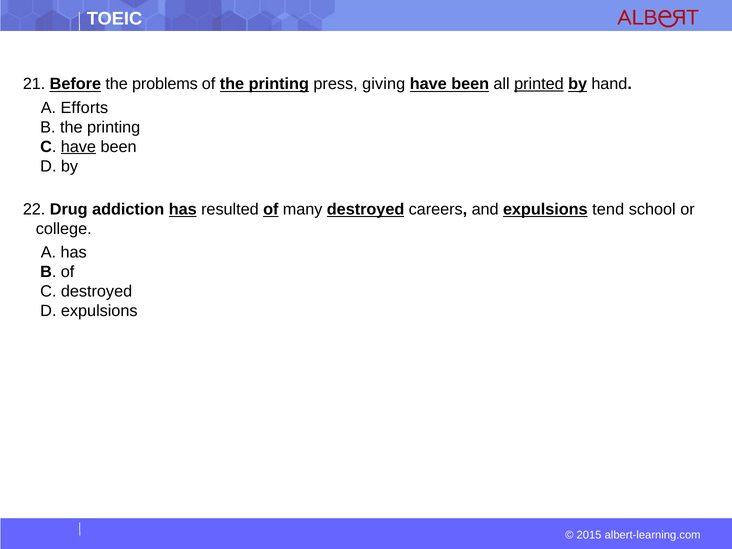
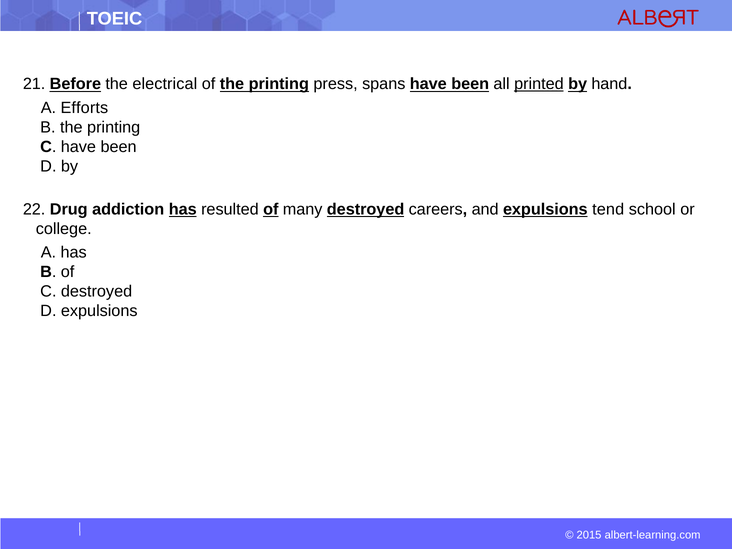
problems: problems -> electrical
giving: giving -> spans
have at (78, 147) underline: present -> none
